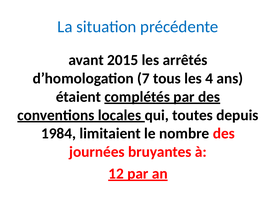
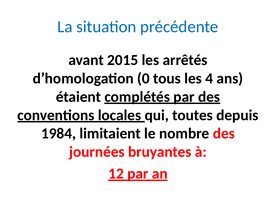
7: 7 -> 0
